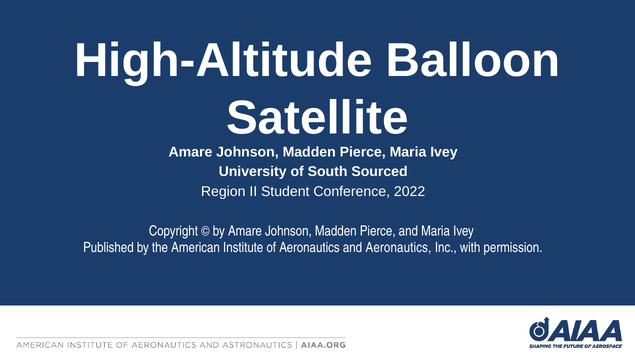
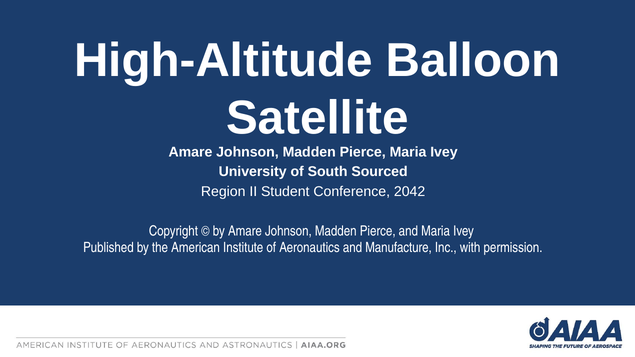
2022: 2022 -> 2042
Aeronautics at (398, 248): Aeronautics -> Manufacture
